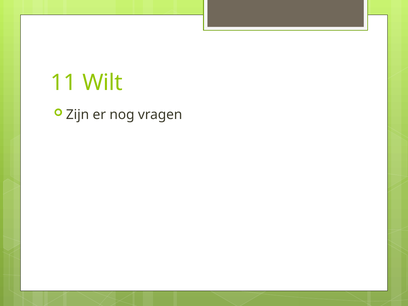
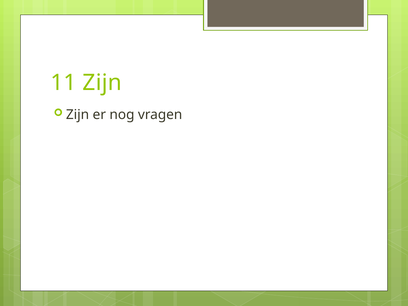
11 Wilt: Wilt -> Zijn
